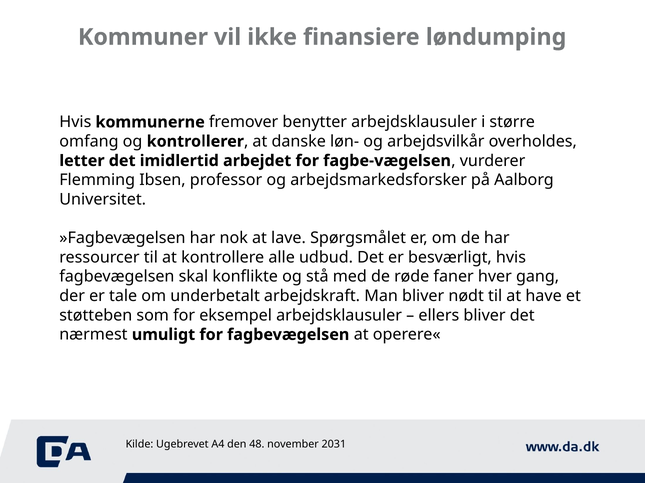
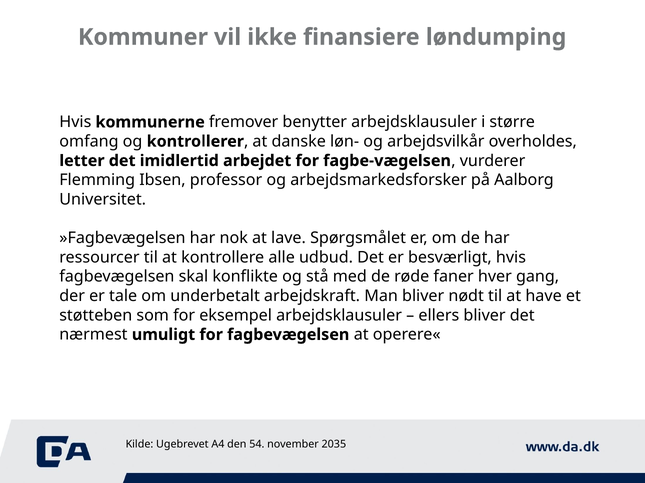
48: 48 -> 54
2031: 2031 -> 2035
